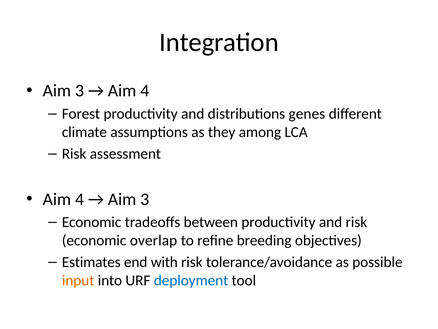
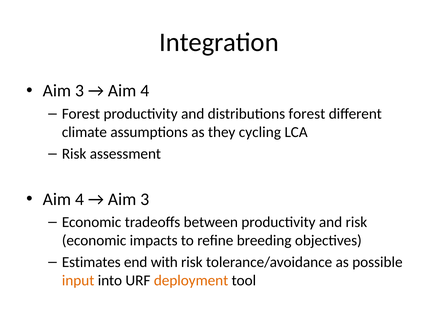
distributions genes: genes -> forest
among: among -> cycling
overlap: overlap -> impacts
deployment colour: blue -> orange
